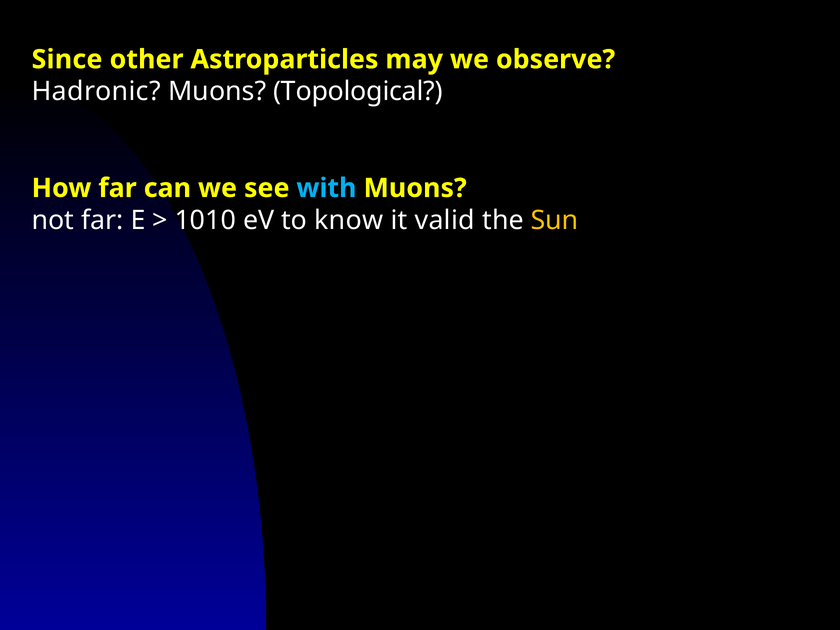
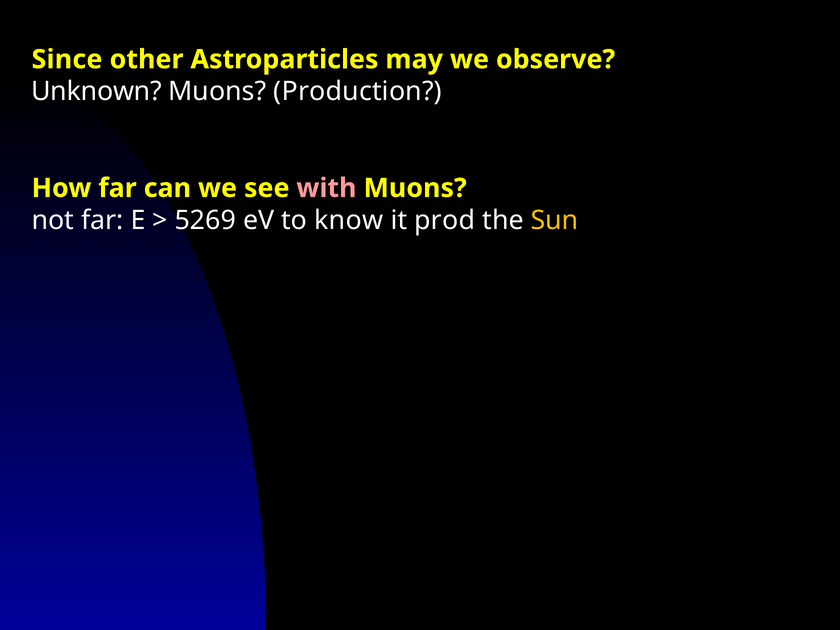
Hadronic: Hadronic -> Unknown
Topological: Topological -> Production
with colour: light blue -> pink
1010: 1010 -> 5269
valid: valid -> prod
